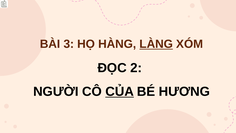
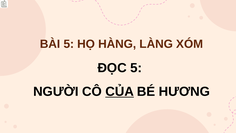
BÀI 3: 3 -> 5
LÀNG underline: present -> none
ĐỌC 2: 2 -> 5
